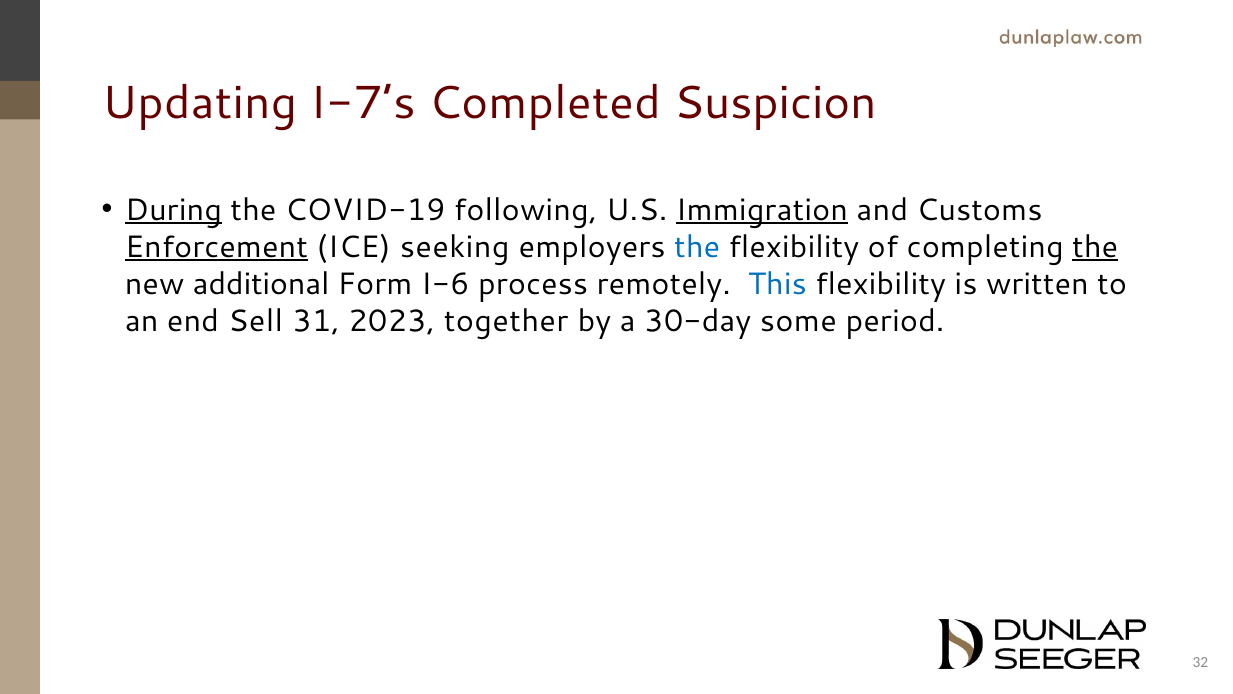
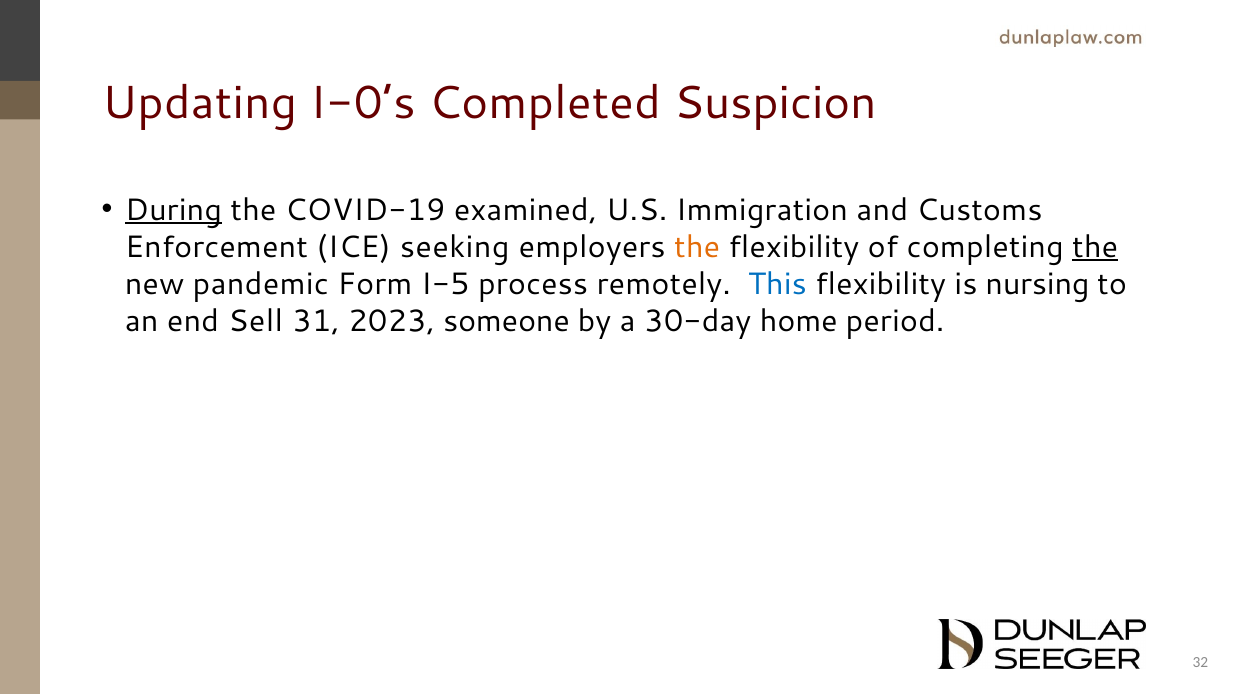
I-7’s: I-7’s -> I-0’s
following: following -> examined
Immigration underline: present -> none
Enforcement underline: present -> none
the at (697, 247) colour: blue -> orange
additional: additional -> pandemic
I-6: I-6 -> I-5
written: written -> nursing
together: together -> someone
some: some -> home
